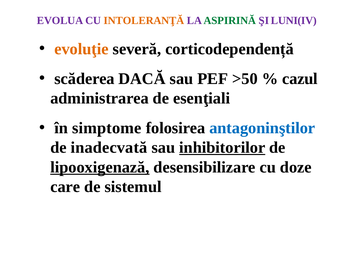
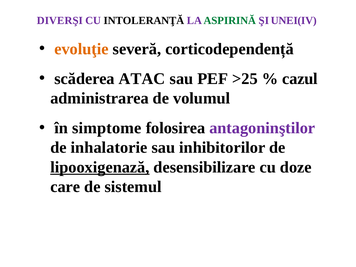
EVOLUA: EVOLUA -> DIVERŞI
INTOLERANŢĂ colour: orange -> black
LUNI(IV: LUNI(IV -> UNEI(IV
DACĂ: DACĂ -> ATAC
>50: >50 -> >25
esenţiali: esenţiali -> volumul
antagoninştilor colour: blue -> purple
inadecvată: inadecvată -> inhalatorie
inhibitorilor underline: present -> none
